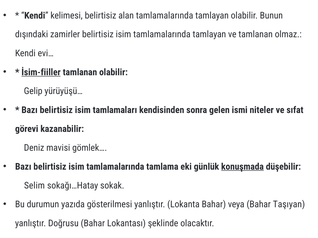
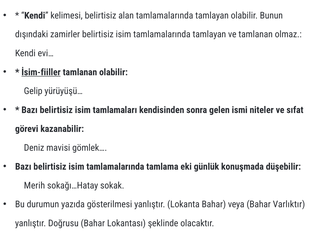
konuşmada underline: present -> none
Selim: Selim -> Merih
Taşıyan: Taşıyan -> Varlıktır
